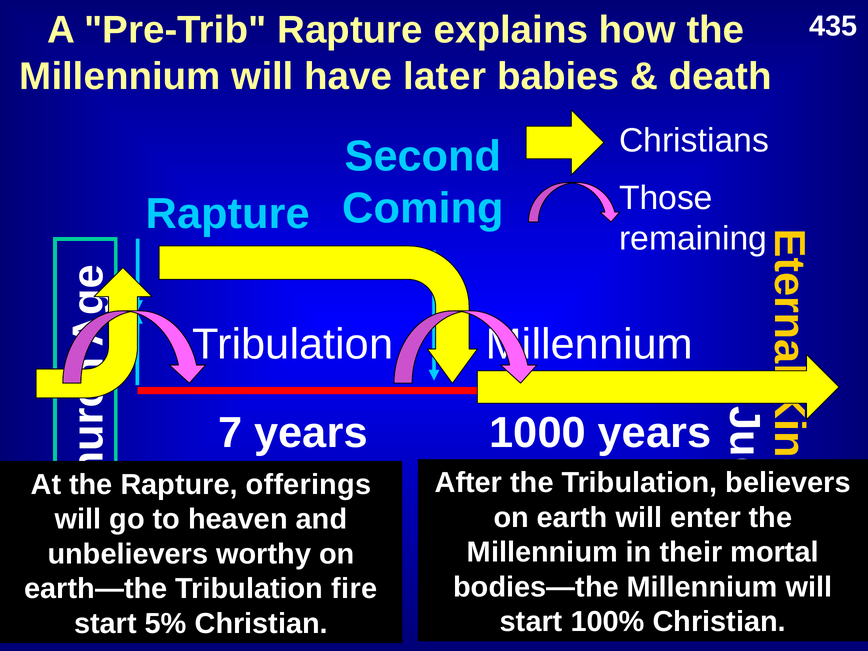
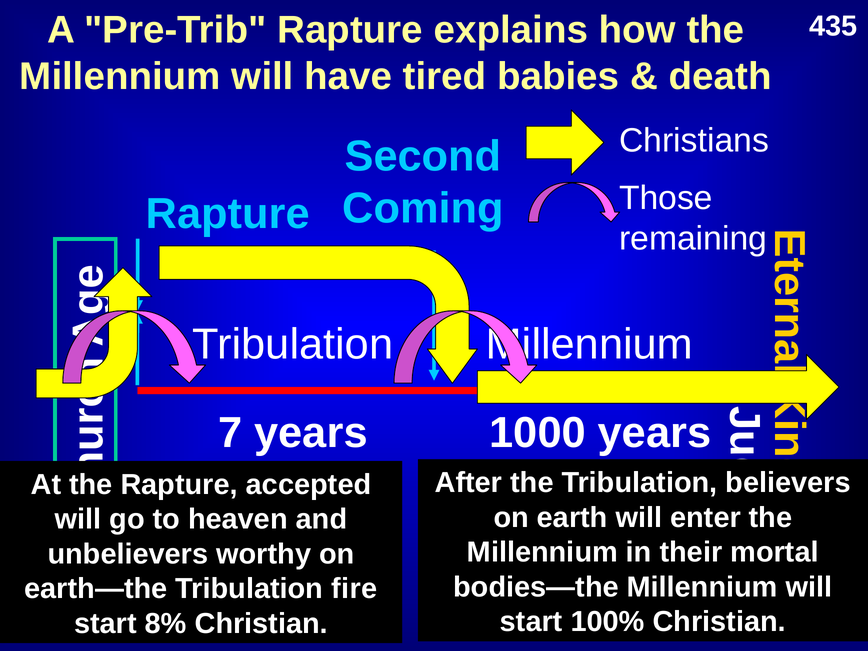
later: later -> tired
offerings: offerings -> accepted
5%: 5% -> 8%
